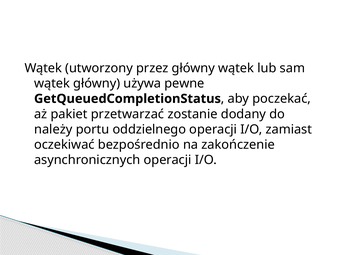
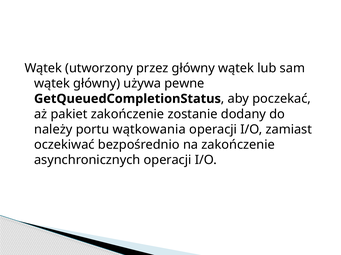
pakiet przetwarzać: przetwarzać -> zakończenie
oddzielnego: oddzielnego -> wątkowania
